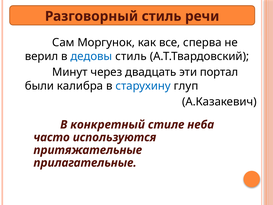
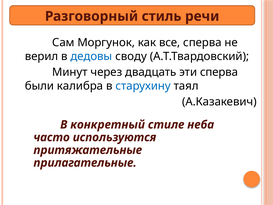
дедовы стиль: стиль -> своду
эти портал: портал -> сперва
глуп: глуп -> таял
